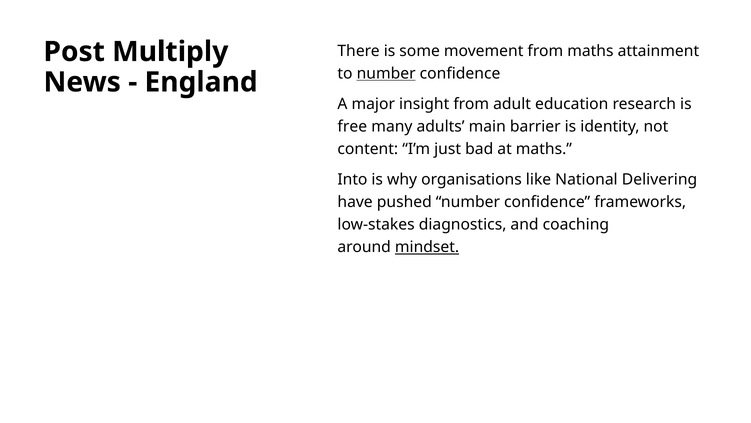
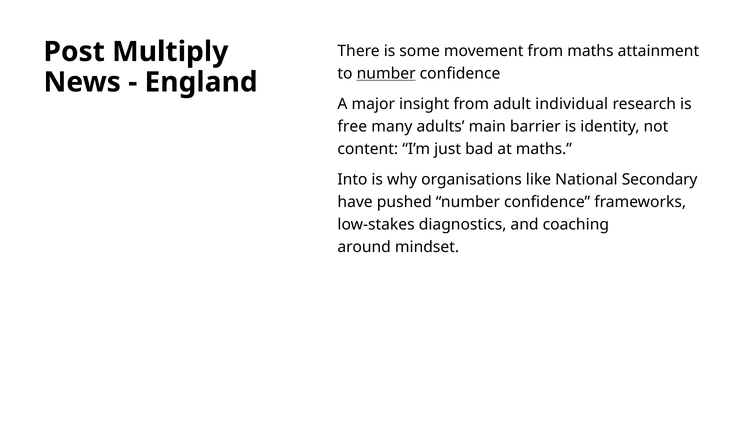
education: education -> individual
Delivering: Delivering -> Secondary
mindset underline: present -> none
